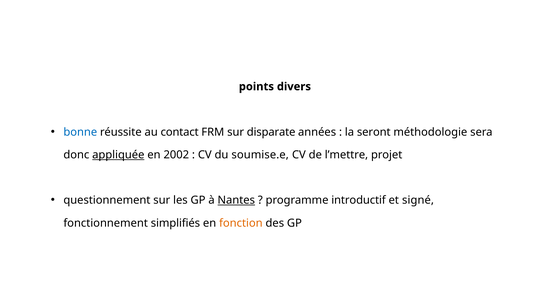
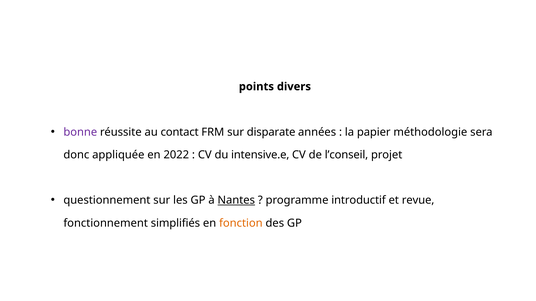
bonne colour: blue -> purple
seront: seront -> papier
appliquée underline: present -> none
2002: 2002 -> 2022
soumise.e: soumise.e -> intensive.e
l’mettre: l’mettre -> l’conseil
signé: signé -> revue
